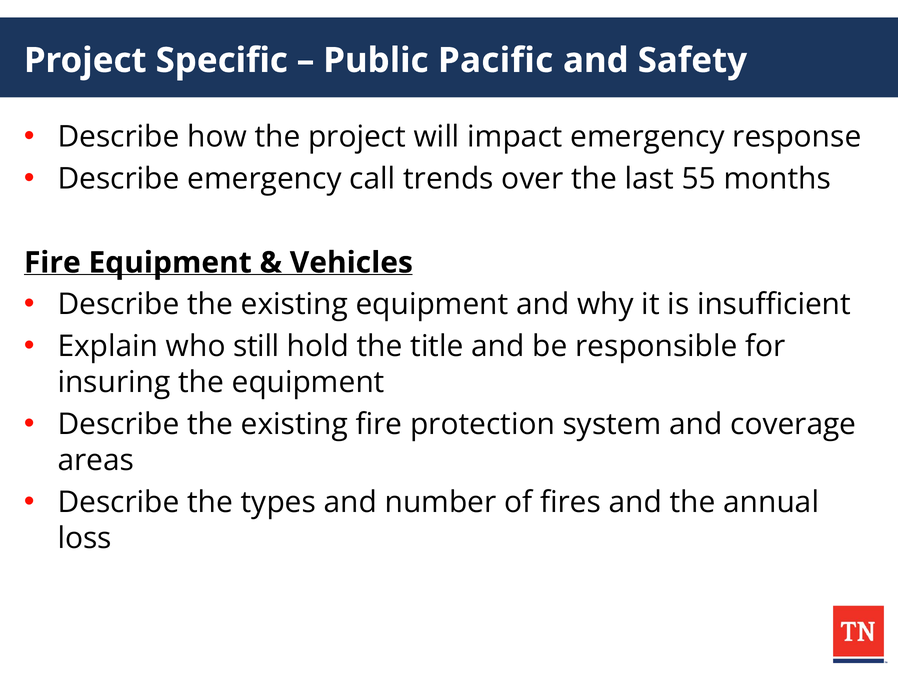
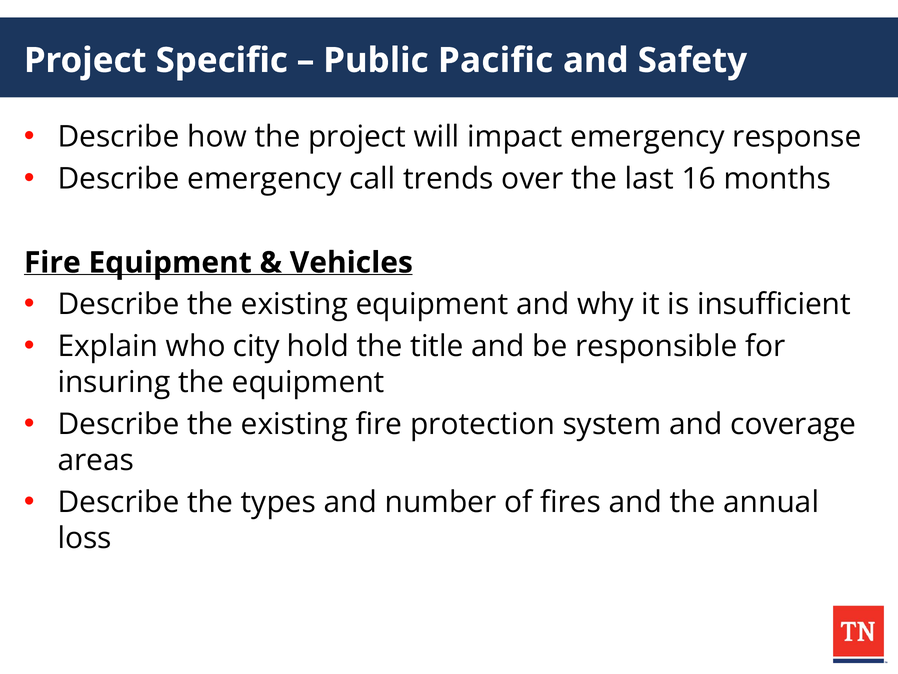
55: 55 -> 16
still: still -> city
